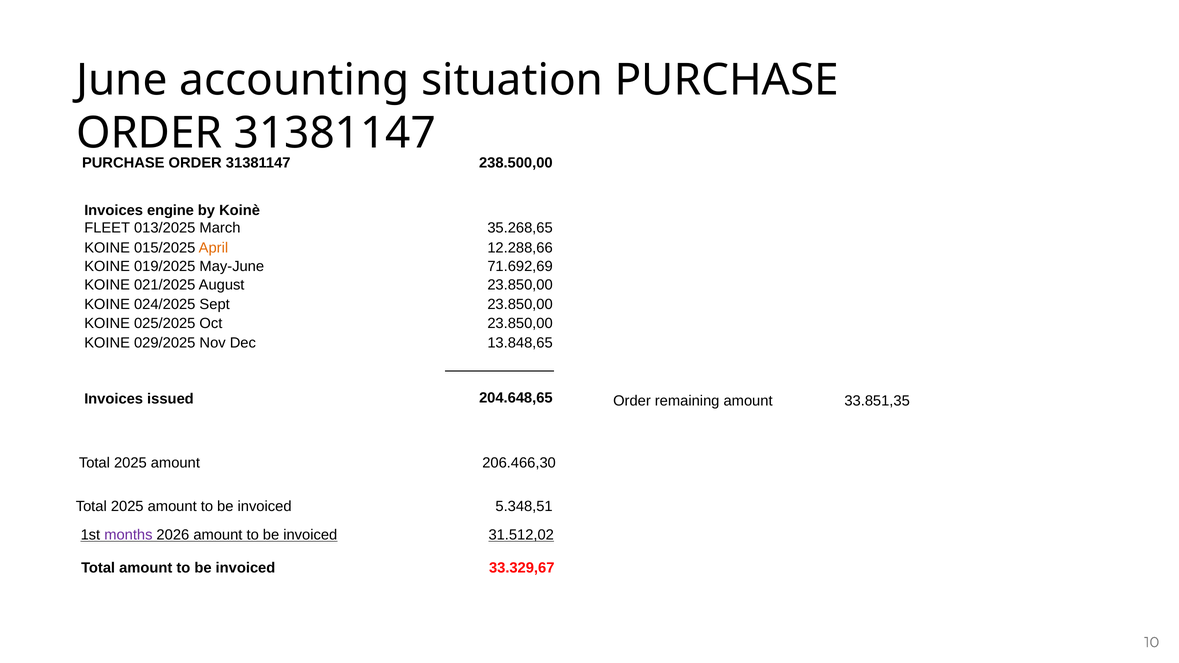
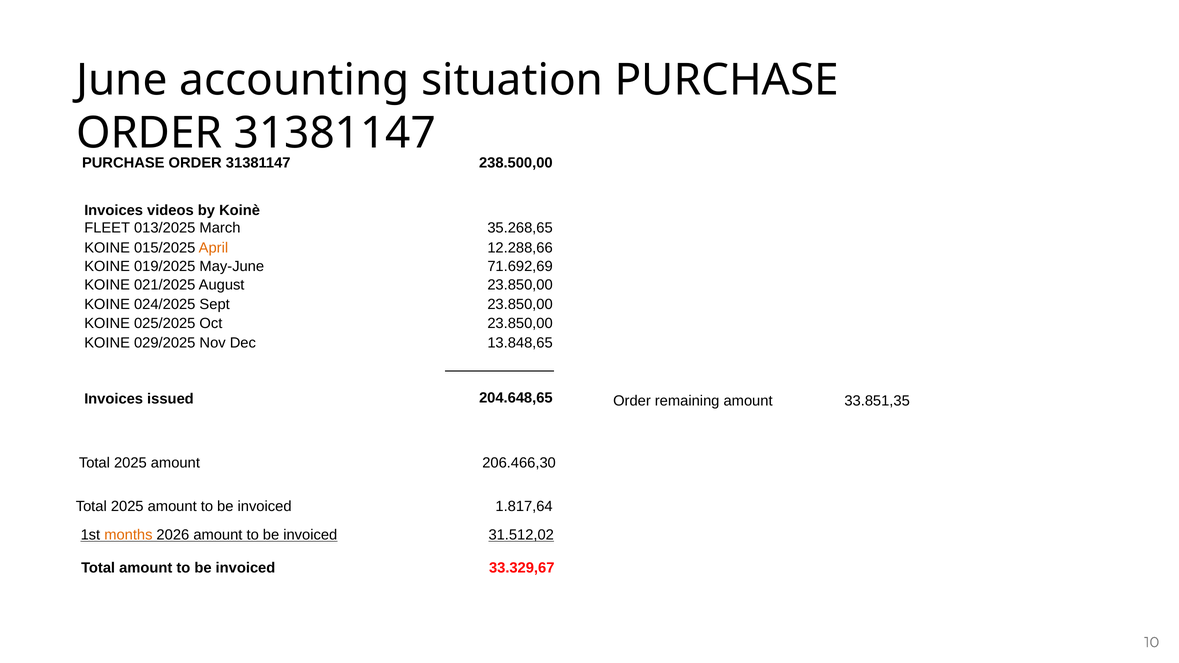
engine: engine -> videos
5.348,51: 5.348,51 -> 1.817,64
months colour: purple -> orange
